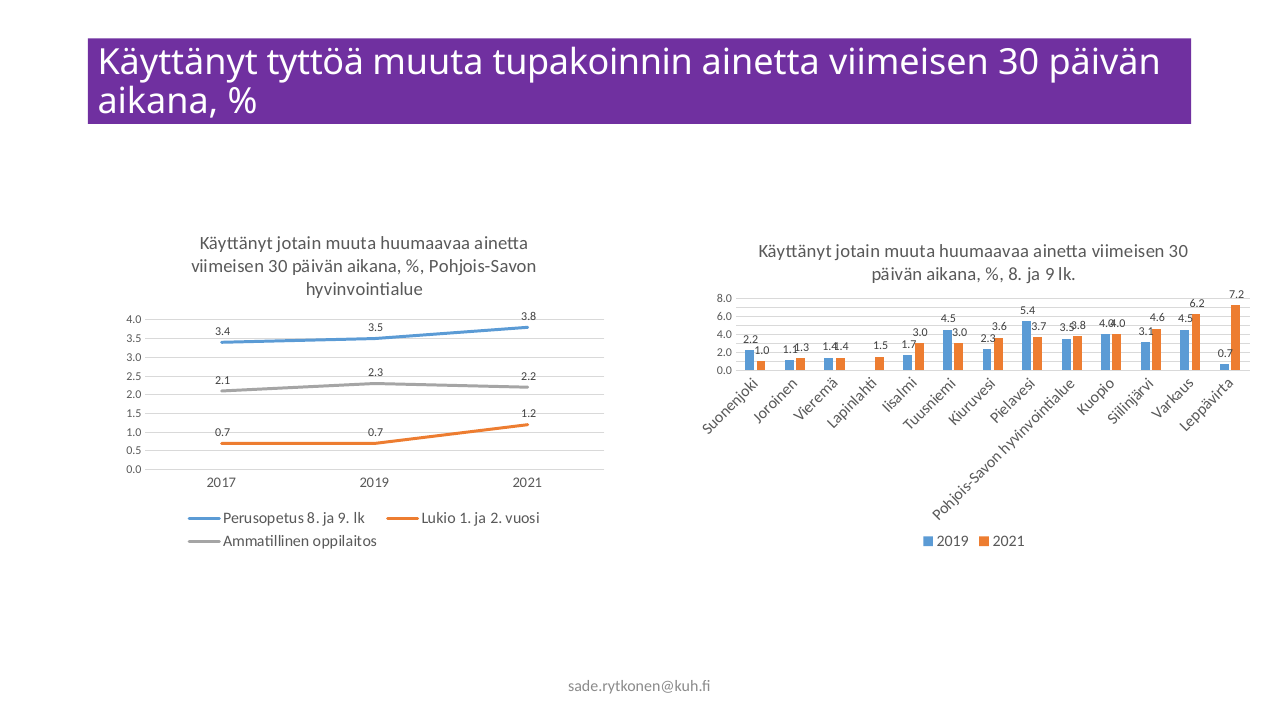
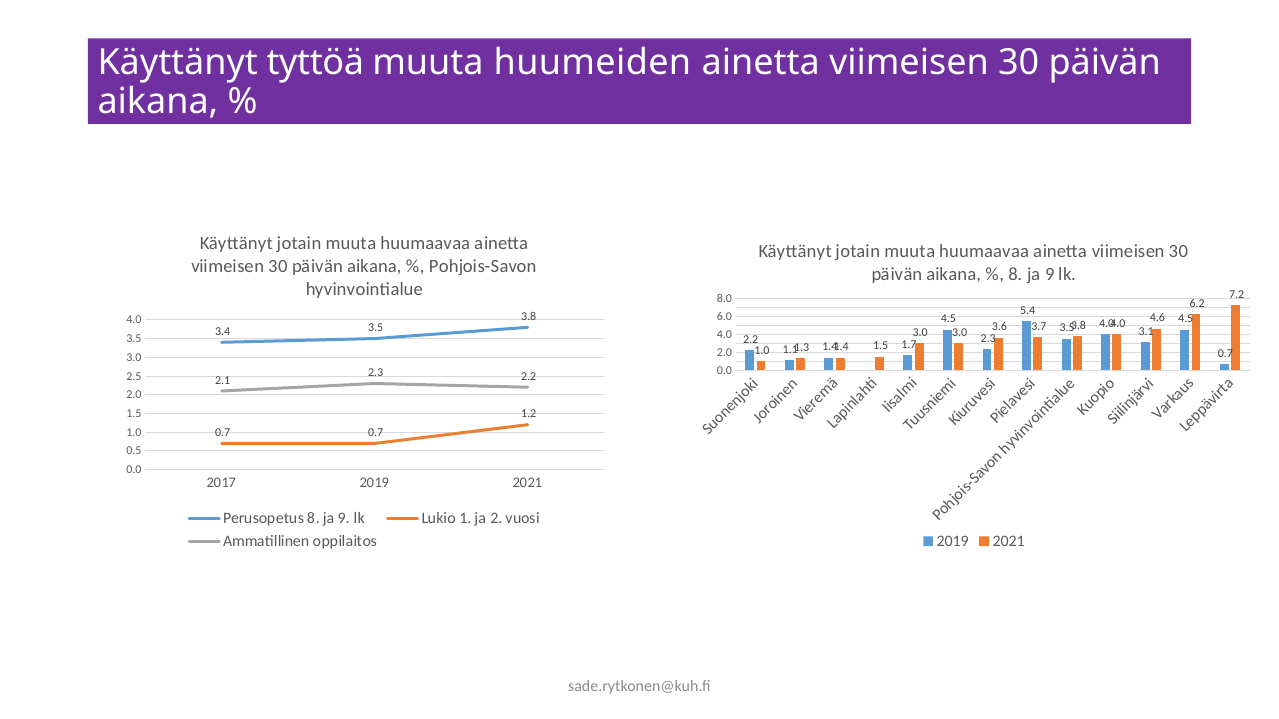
tupakoinnin: tupakoinnin -> huumeiden
